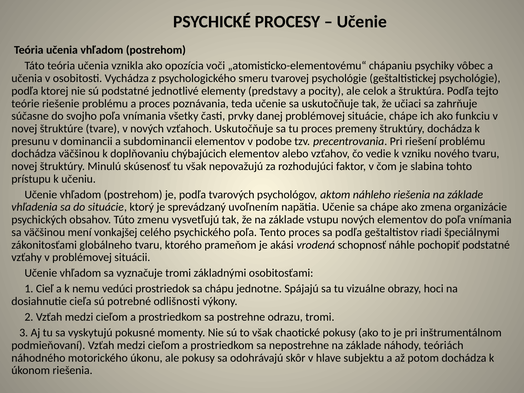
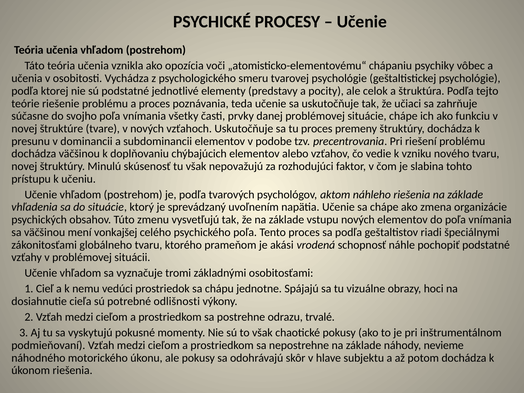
odrazu tromi: tromi -> trvalé
teóriách: teóriách -> nevieme
